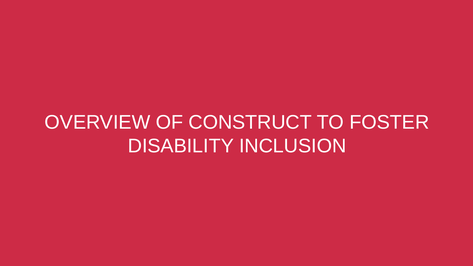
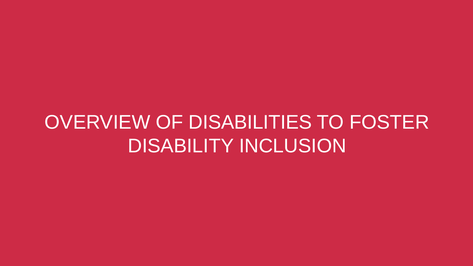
CONSTRUCT: CONSTRUCT -> DISABILITIES
